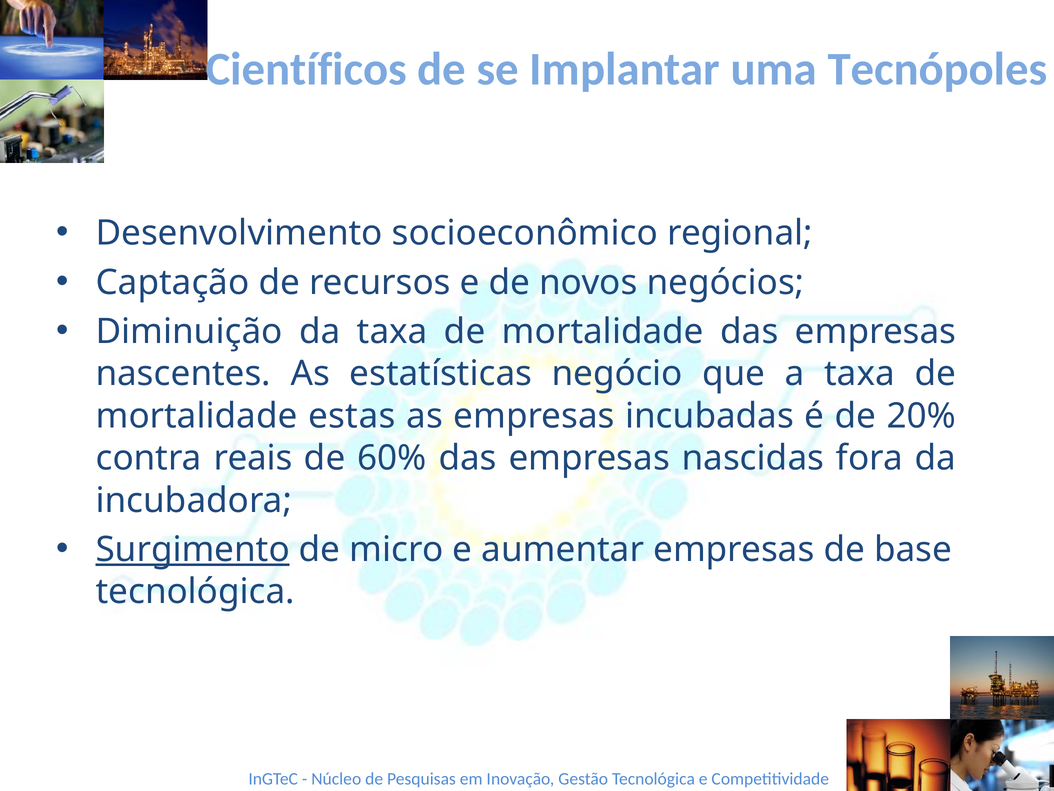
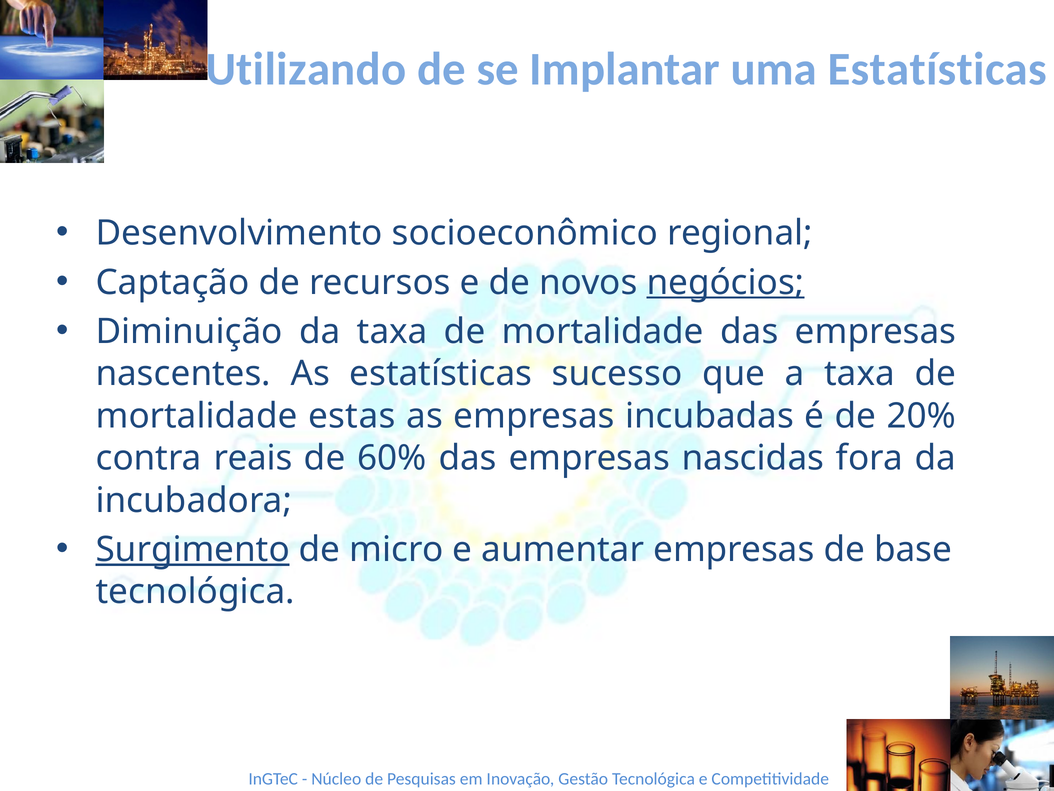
Científicos: Científicos -> Utilizando
uma Tecnópoles: Tecnópoles -> Estatísticas
negócios underline: none -> present
negócio: negócio -> sucesso
